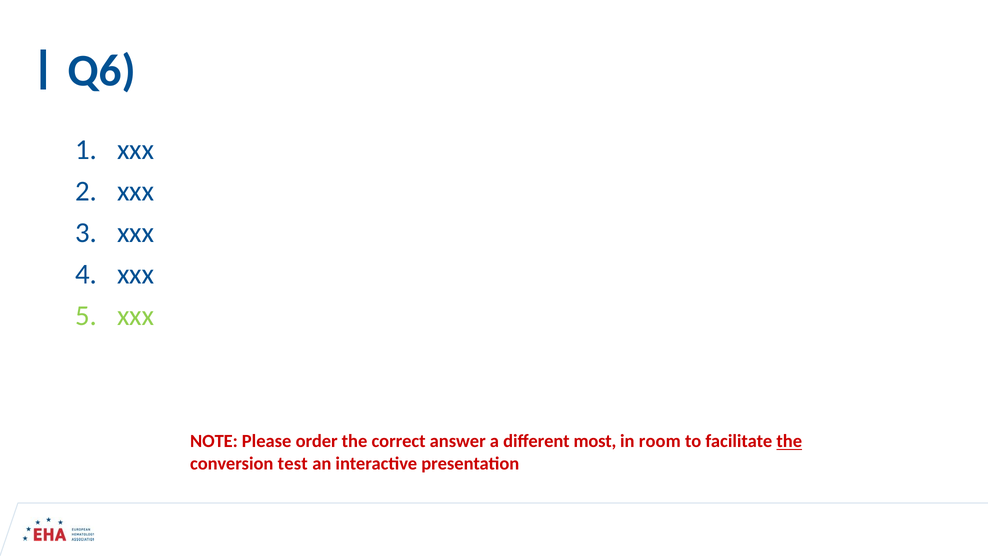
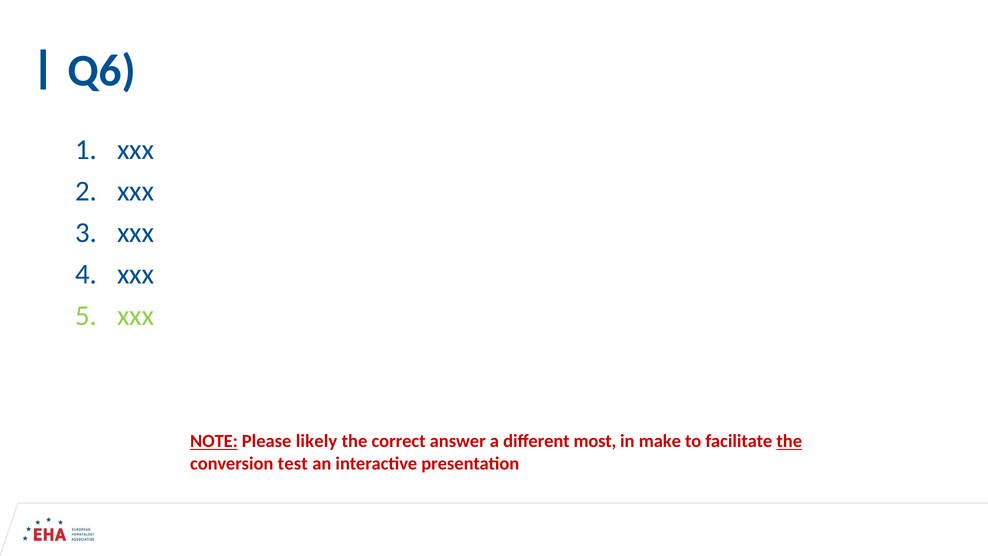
NOTE underline: none -> present
order: order -> likely
room: room -> make
